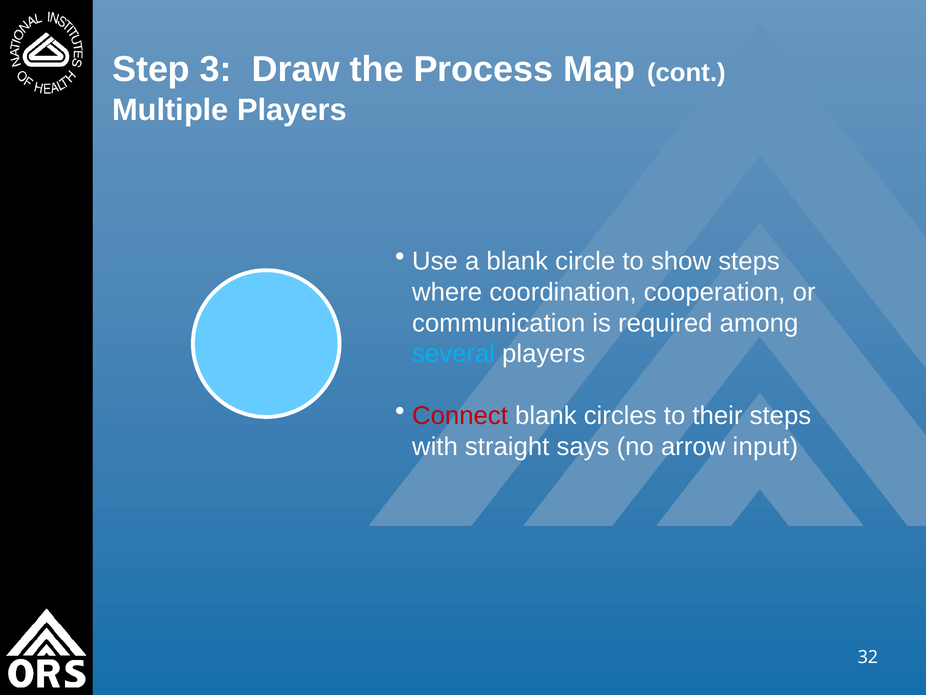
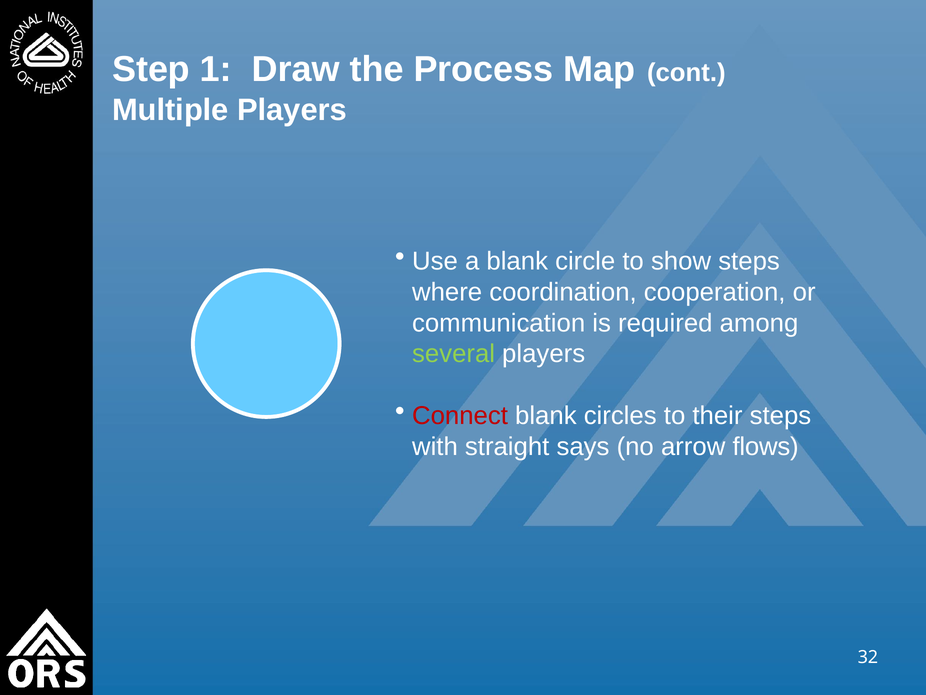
3: 3 -> 1
several colour: light blue -> light green
input: input -> flows
